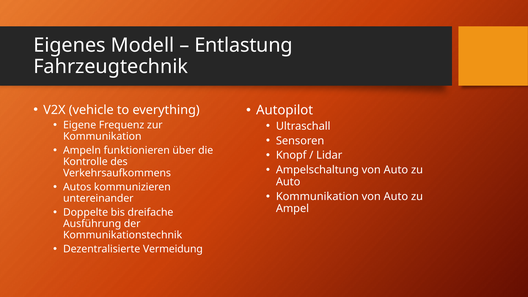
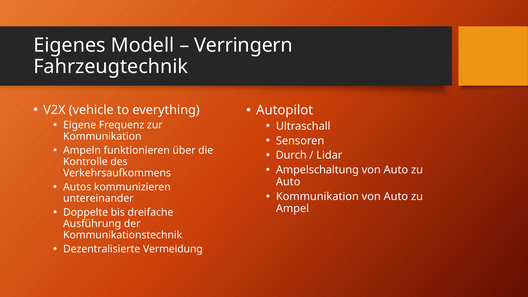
Entlastung: Entlastung -> Verringern
Knopf: Knopf -> Durch
